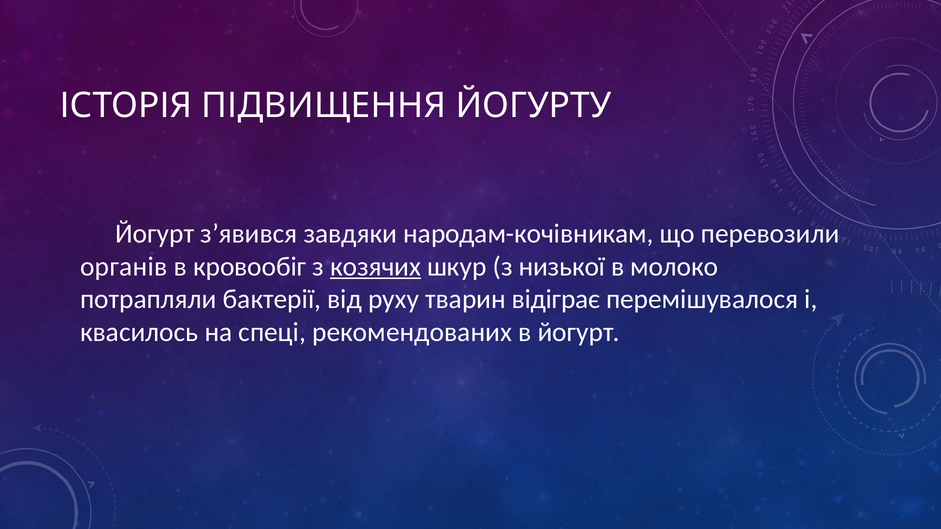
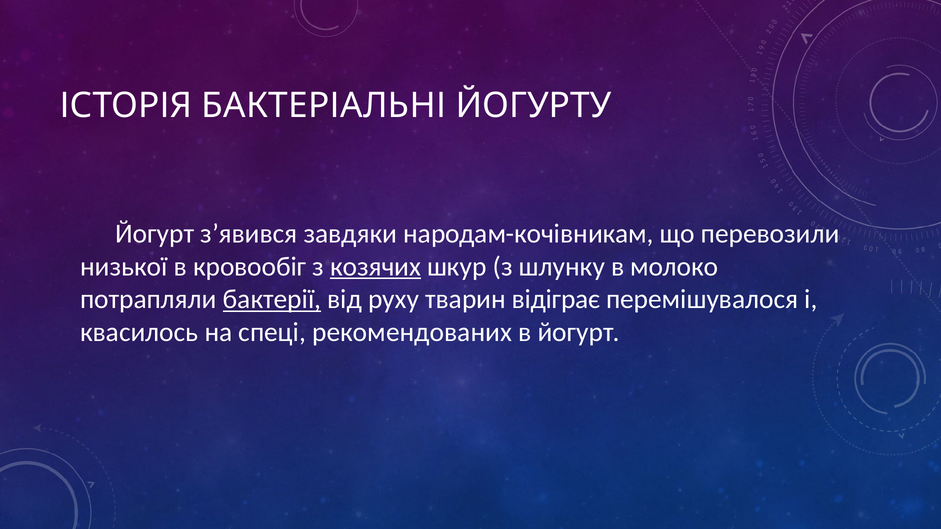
ПІДВИЩЕННЯ: ПІДВИЩЕННЯ -> БАКТЕРІАЛЬНІ
органів: органів -> низької
низької: низької -> шлунку
бактерії underline: none -> present
